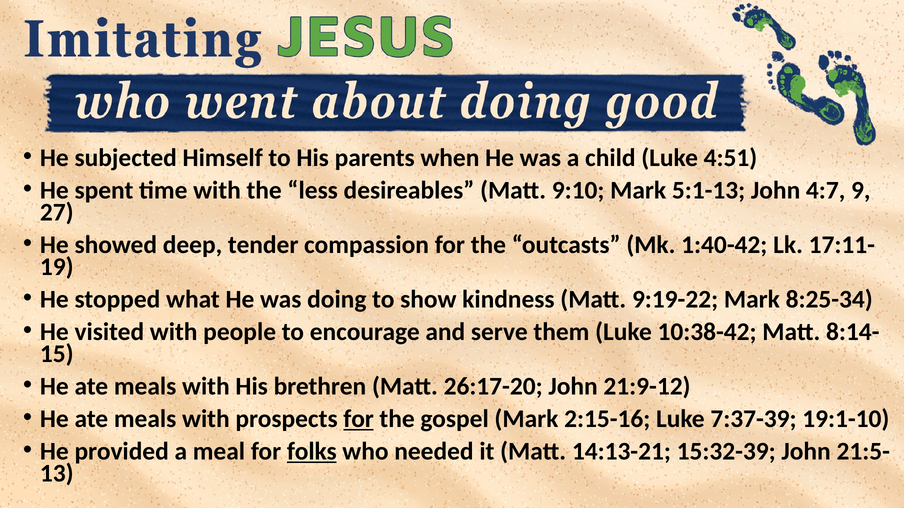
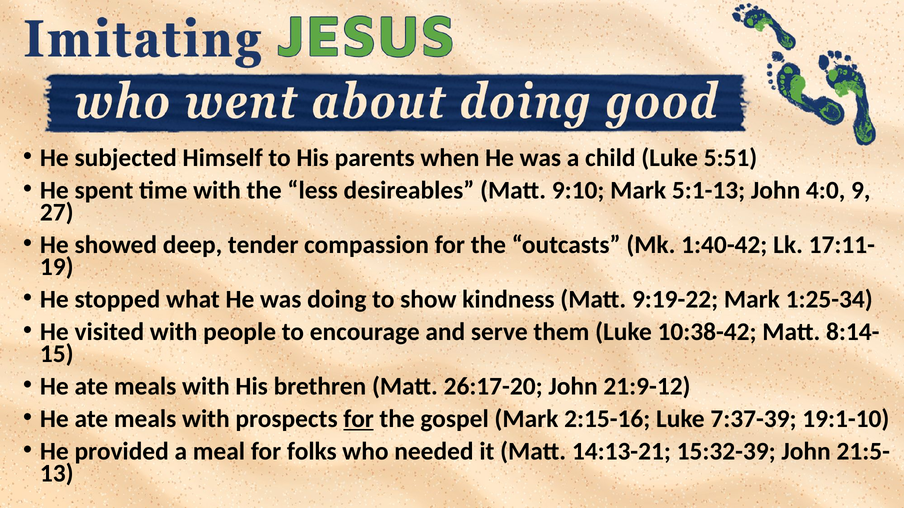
4:51: 4:51 -> 5:51
4:7: 4:7 -> 4:0
8:25-34: 8:25-34 -> 1:25-34
folks underline: present -> none
